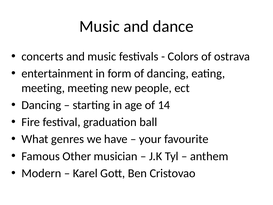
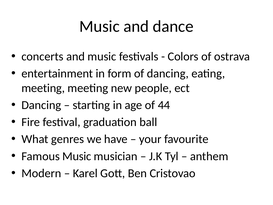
14: 14 -> 44
Famous Other: Other -> Music
